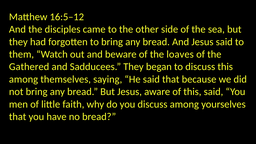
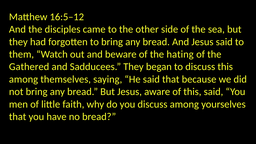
loaves: loaves -> hating
